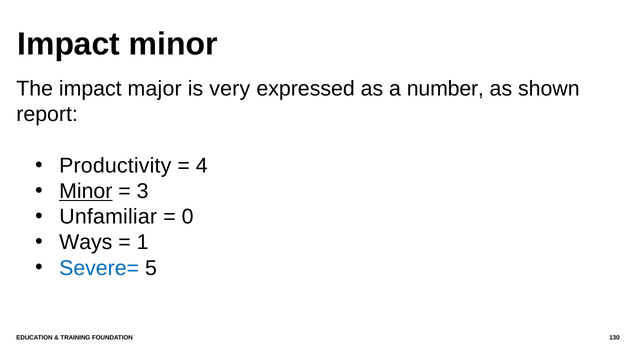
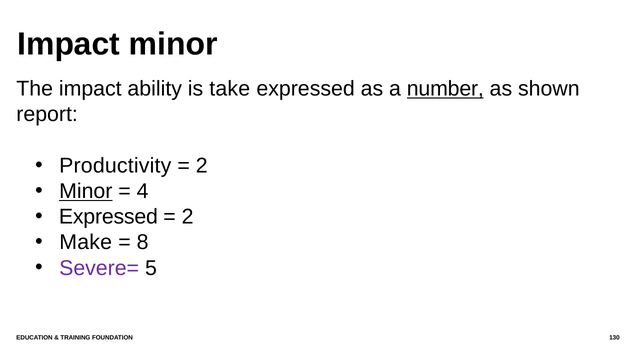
major: major -> ability
very: very -> take
number underline: none -> present
4 at (202, 165): 4 -> 2
3: 3 -> 4
Unfamiliar at (108, 217): Unfamiliar -> Expressed
0 at (188, 217): 0 -> 2
Ways: Ways -> Make
1: 1 -> 8
Severe= colour: blue -> purple
